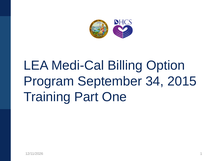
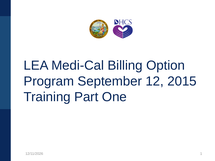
34: 34 -> 12
